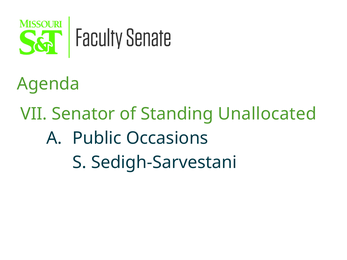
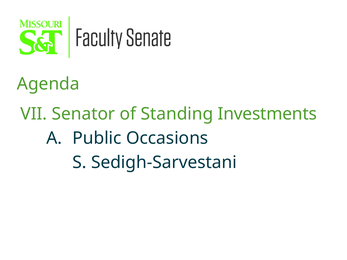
Unallocated: Unallocated -> Investments
